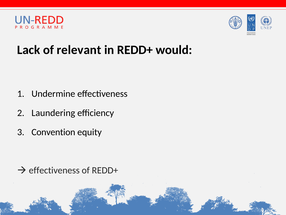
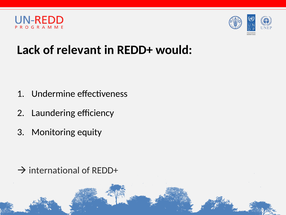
Convention: Convention -> Monitoring
effectiveness at (54, 170): effectiveness -> international
